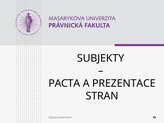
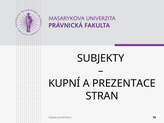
PACTA: PACTA -> KUPNÍ
